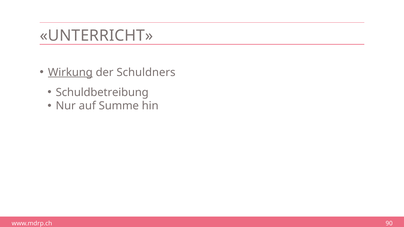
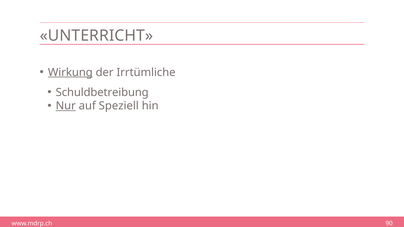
Schuldners: Schuldners -> Irrtümliche
Nur underline: none -> present
Summe: Summe -> Speziell
